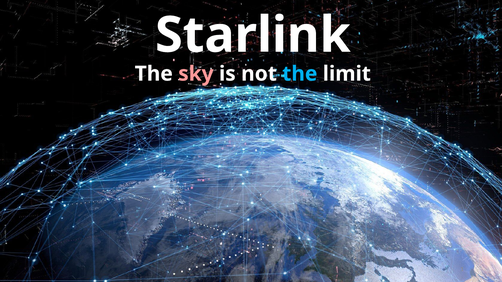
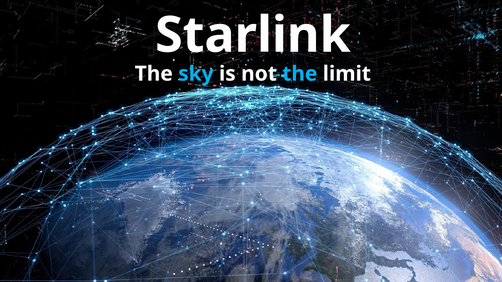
sky colour: pink -> light blue
